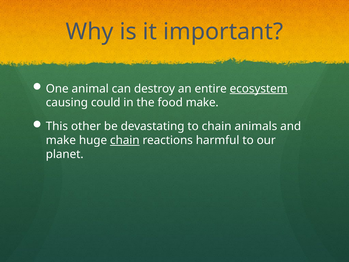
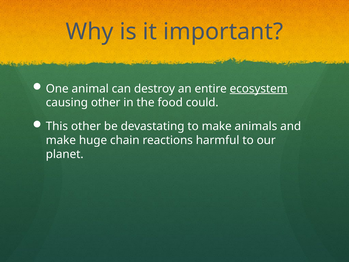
causing could: could -> other
food make: make -> could
to chain: chain -> make
chain at (125, 140) underline: present -> none
